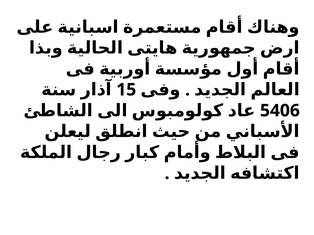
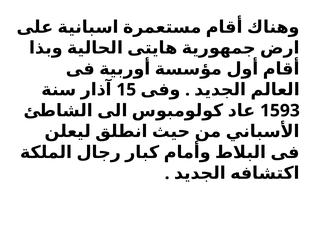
5406: 5406 -> 1593
